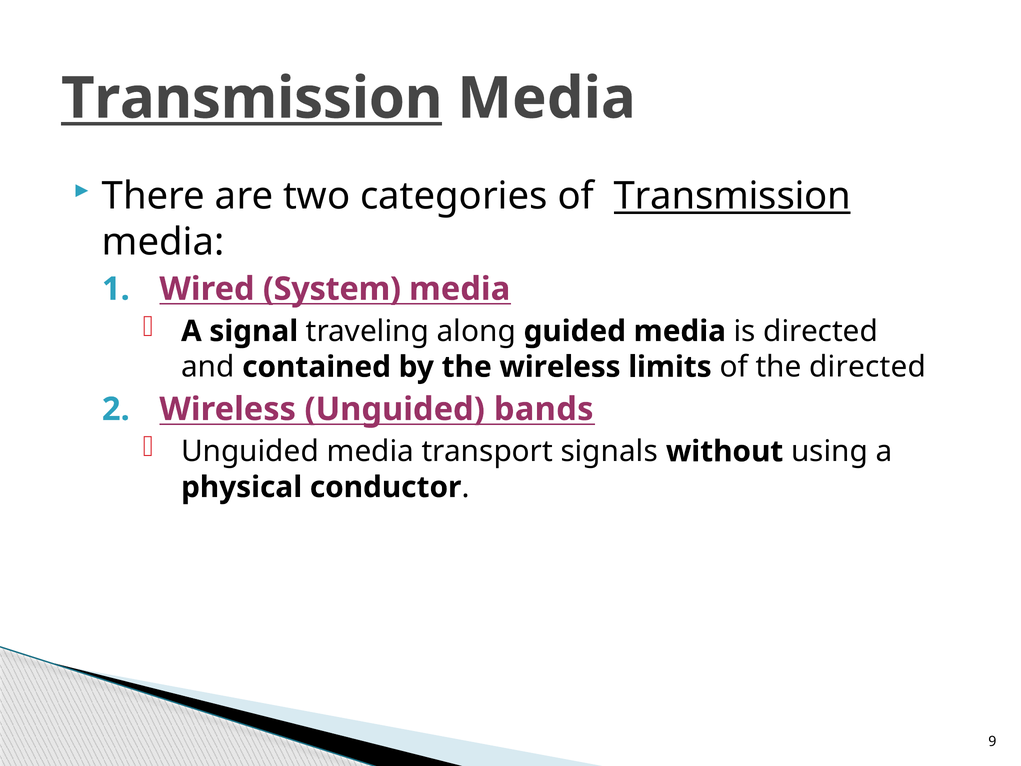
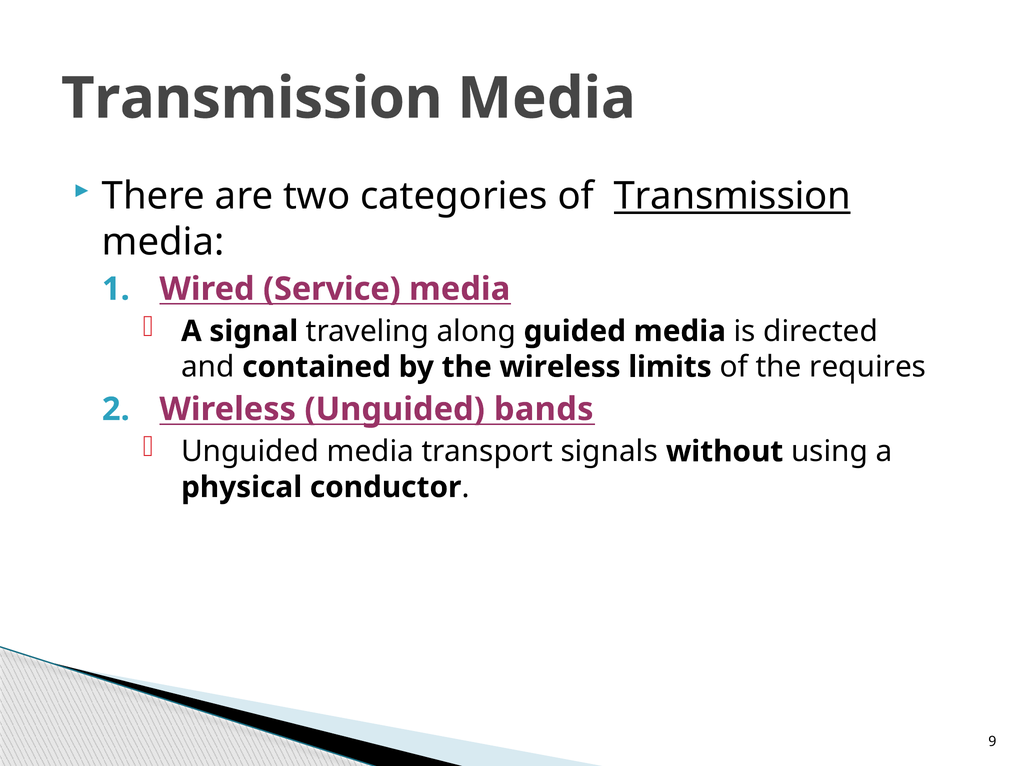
Transmission at (252, 99) underline: present -> none
System: System -> Service
the directed: directed -> requires
